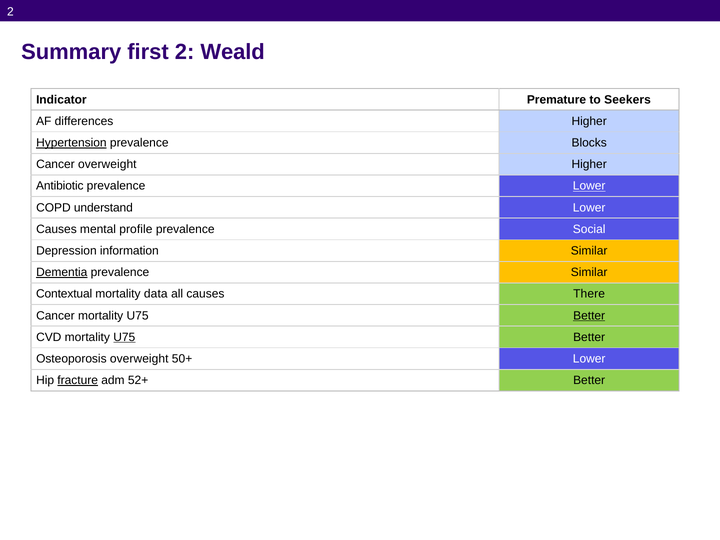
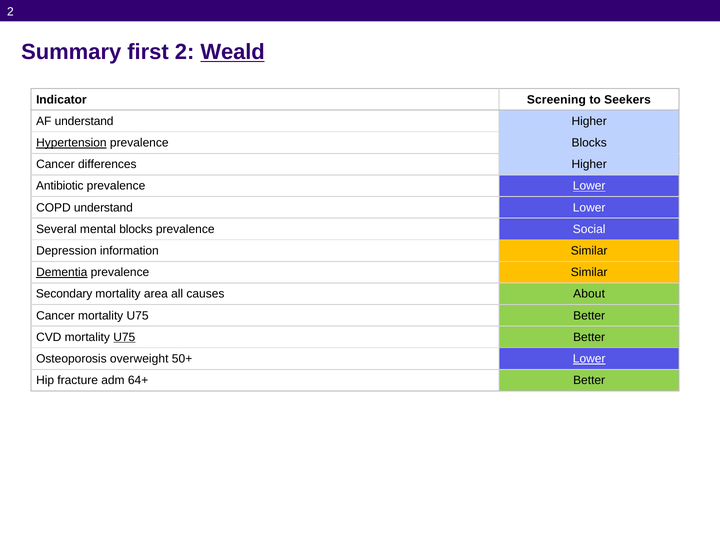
Weald underline: none -> present
Premature: Premature -> Screening
AF differences: differences -> understand
Cancer overweight: overweight -> differences
Causes at (56, 229): Causes -> Several
mental profile: profile -> blocks
Contextual: Contextual -> Secondary
data: data -> area
There: There -> About
Better at (589, 316) underline: present -> none
Lower at (589, 359) underline: none -> present
fracture underline: present -> none
52+: 52+ -> 64+
